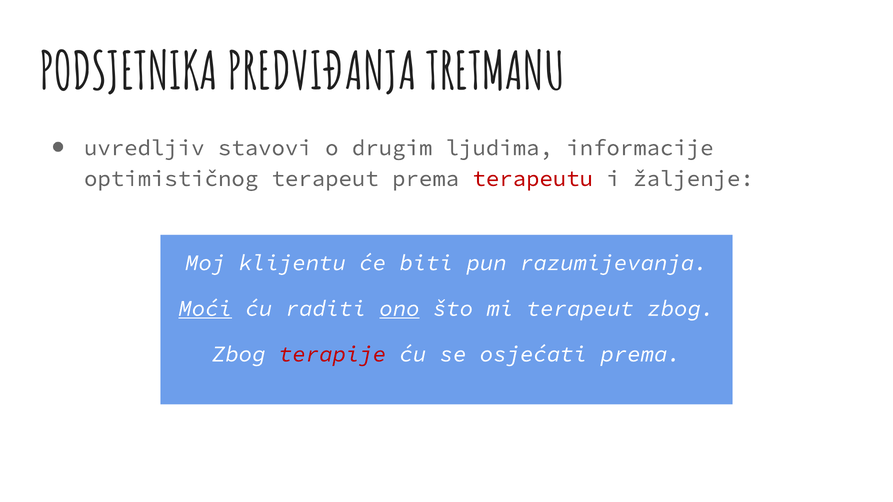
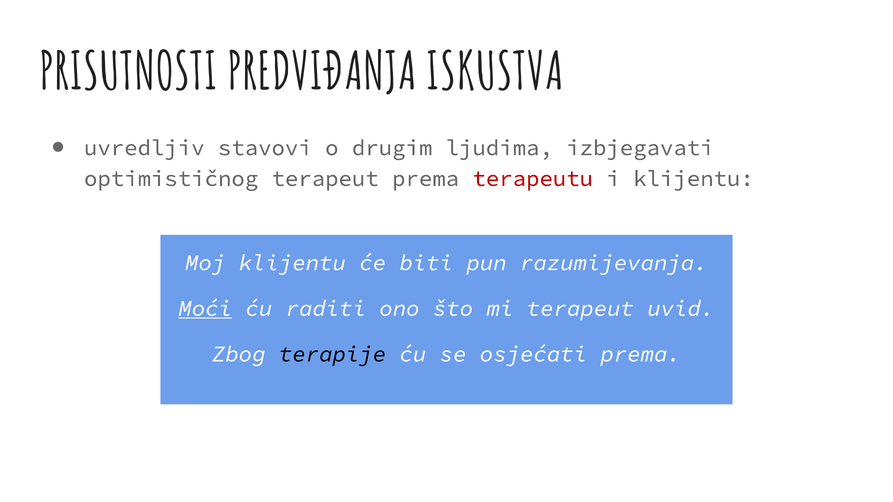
PODSJETNIKA: PODSJETNIKA -> PRISUTNOSTI
TRETMANU: TRETMANU -> ISKUSTVA
informacije: informacije -> izbjegavati
i žaljenje: žaljenje -> klijentu
ono underline: present -> none
terapeut zbog: zbog -> uvid
terapije colour: red -> black
